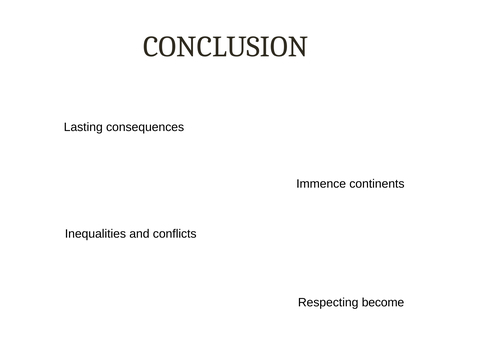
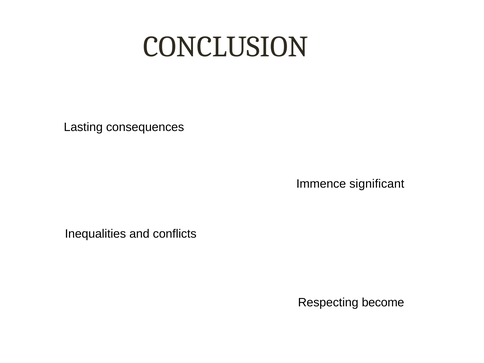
continents: continents -> significant
